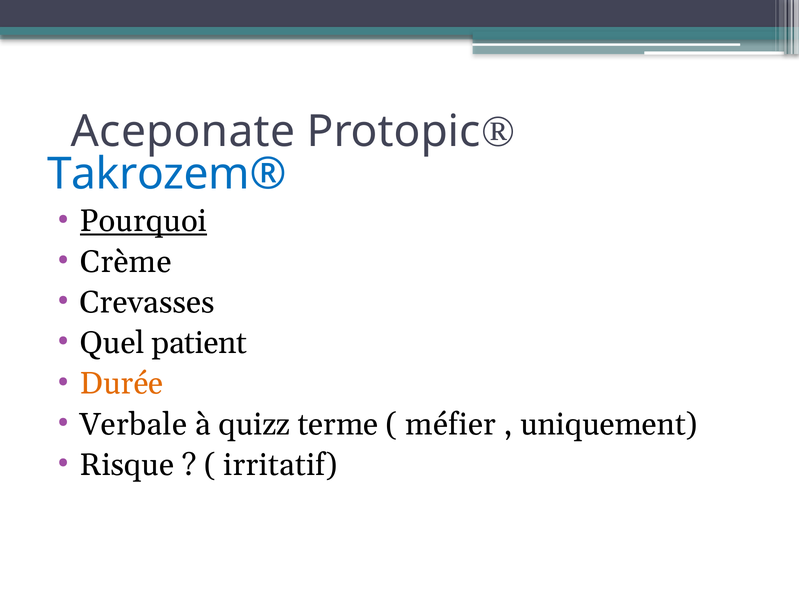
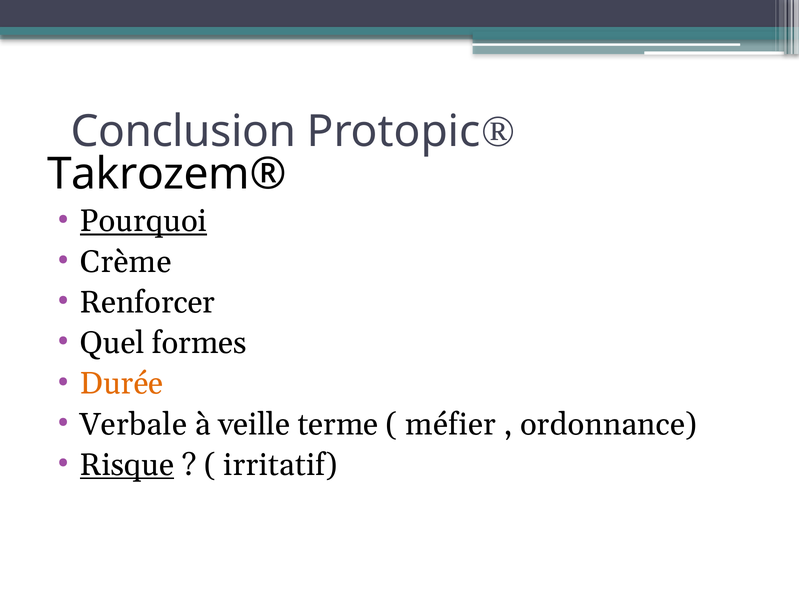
Aceponate: Aceponate -> Conclusion
Takrozem® colour: blue -> black
Crevasses: Crevasses -> Renforcer
patient: patient -> formes
quizz: quizz -> veille
uniquement: uniquement -> ordonnance
Risque underline: none -> present
